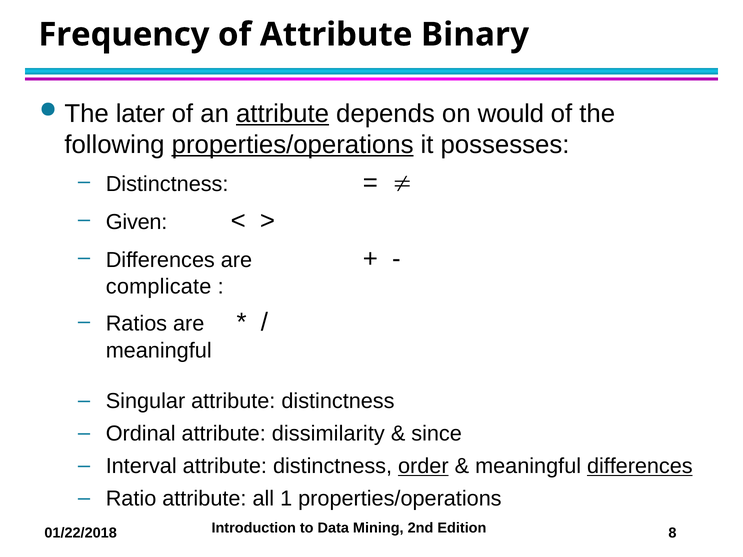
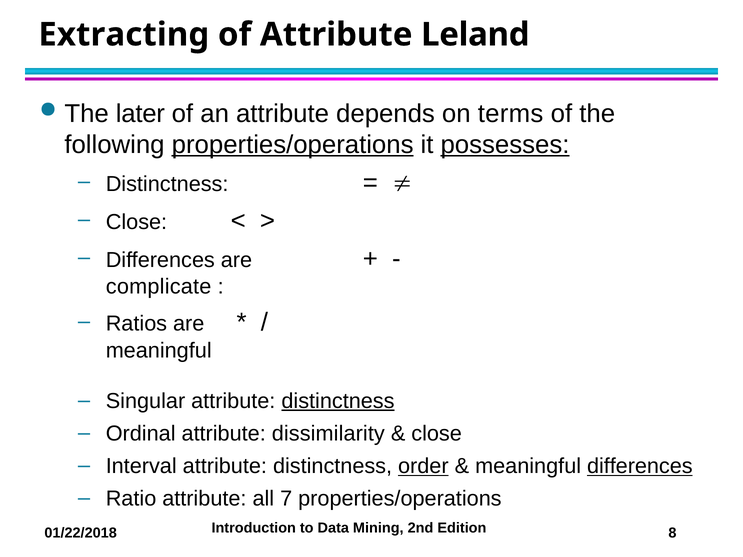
Frequency: Frequency -> Extracting
Binary: Binary -> Leland
attribute at (283, 114) underline: present -> none
would: would -> terms
possesses underline: none -> present
Given at (137, 222): Given -> Close
distinctness at (338, 401) underline: none -> present
since at (437, 434): since -> close
1: 1 -> 7
